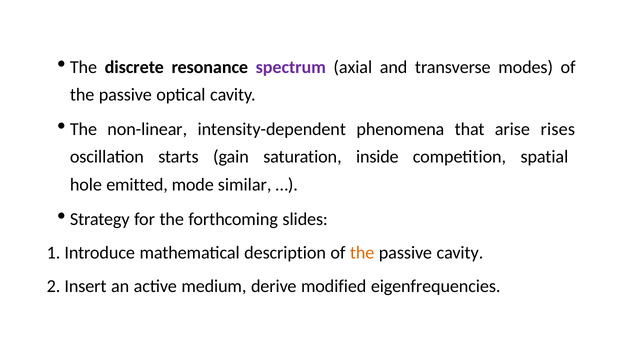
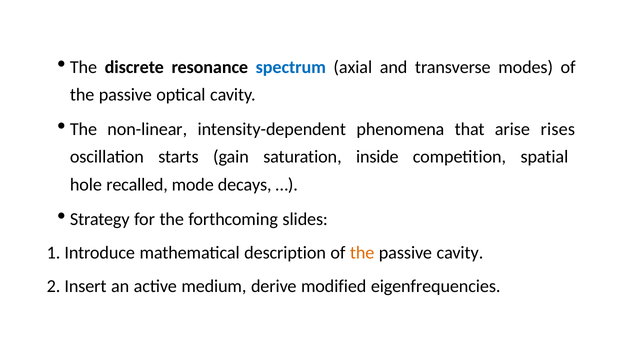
spectrum colour: purple -> blue
emitted: emitted -> recalled
similar: similar -> decays
